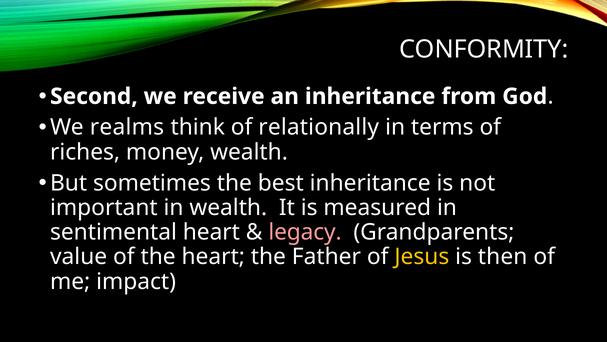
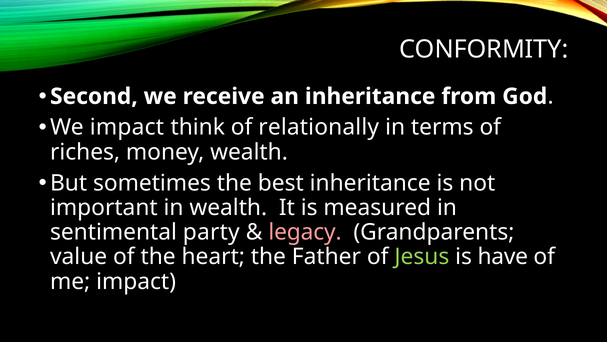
We realms: realms -> impact
sentimental heart: heart -> party
Jesus colour: yellow -> light green
then: then -> have
